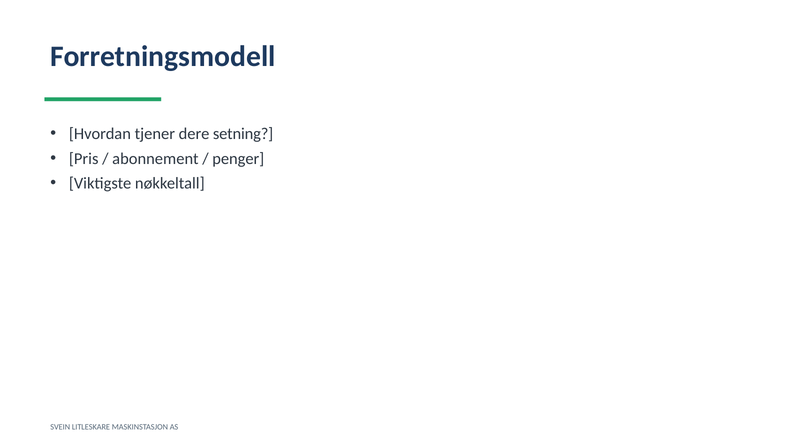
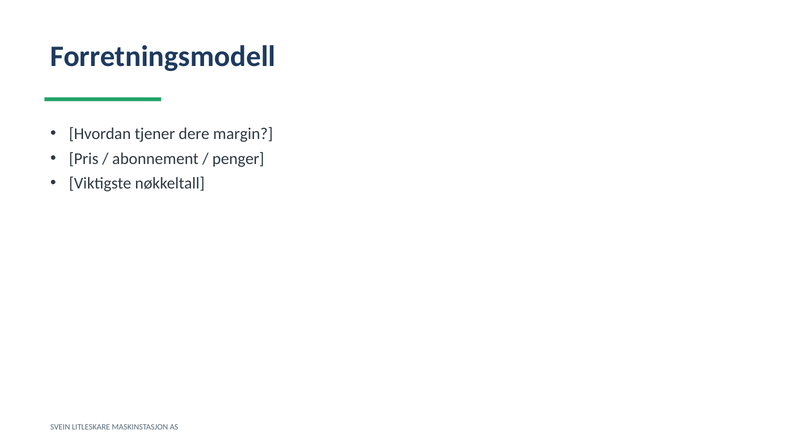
setning: setning -> margin
